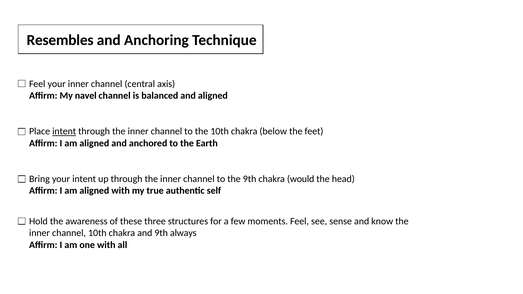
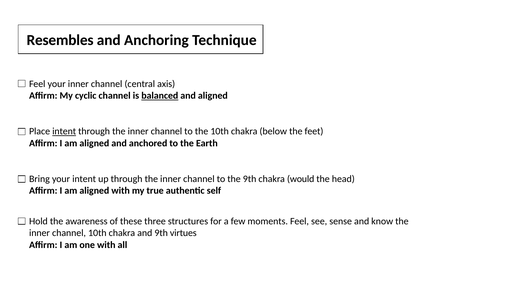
navel: navel -> cyclic
balanced underline: none -> present
always: always -> virtues
